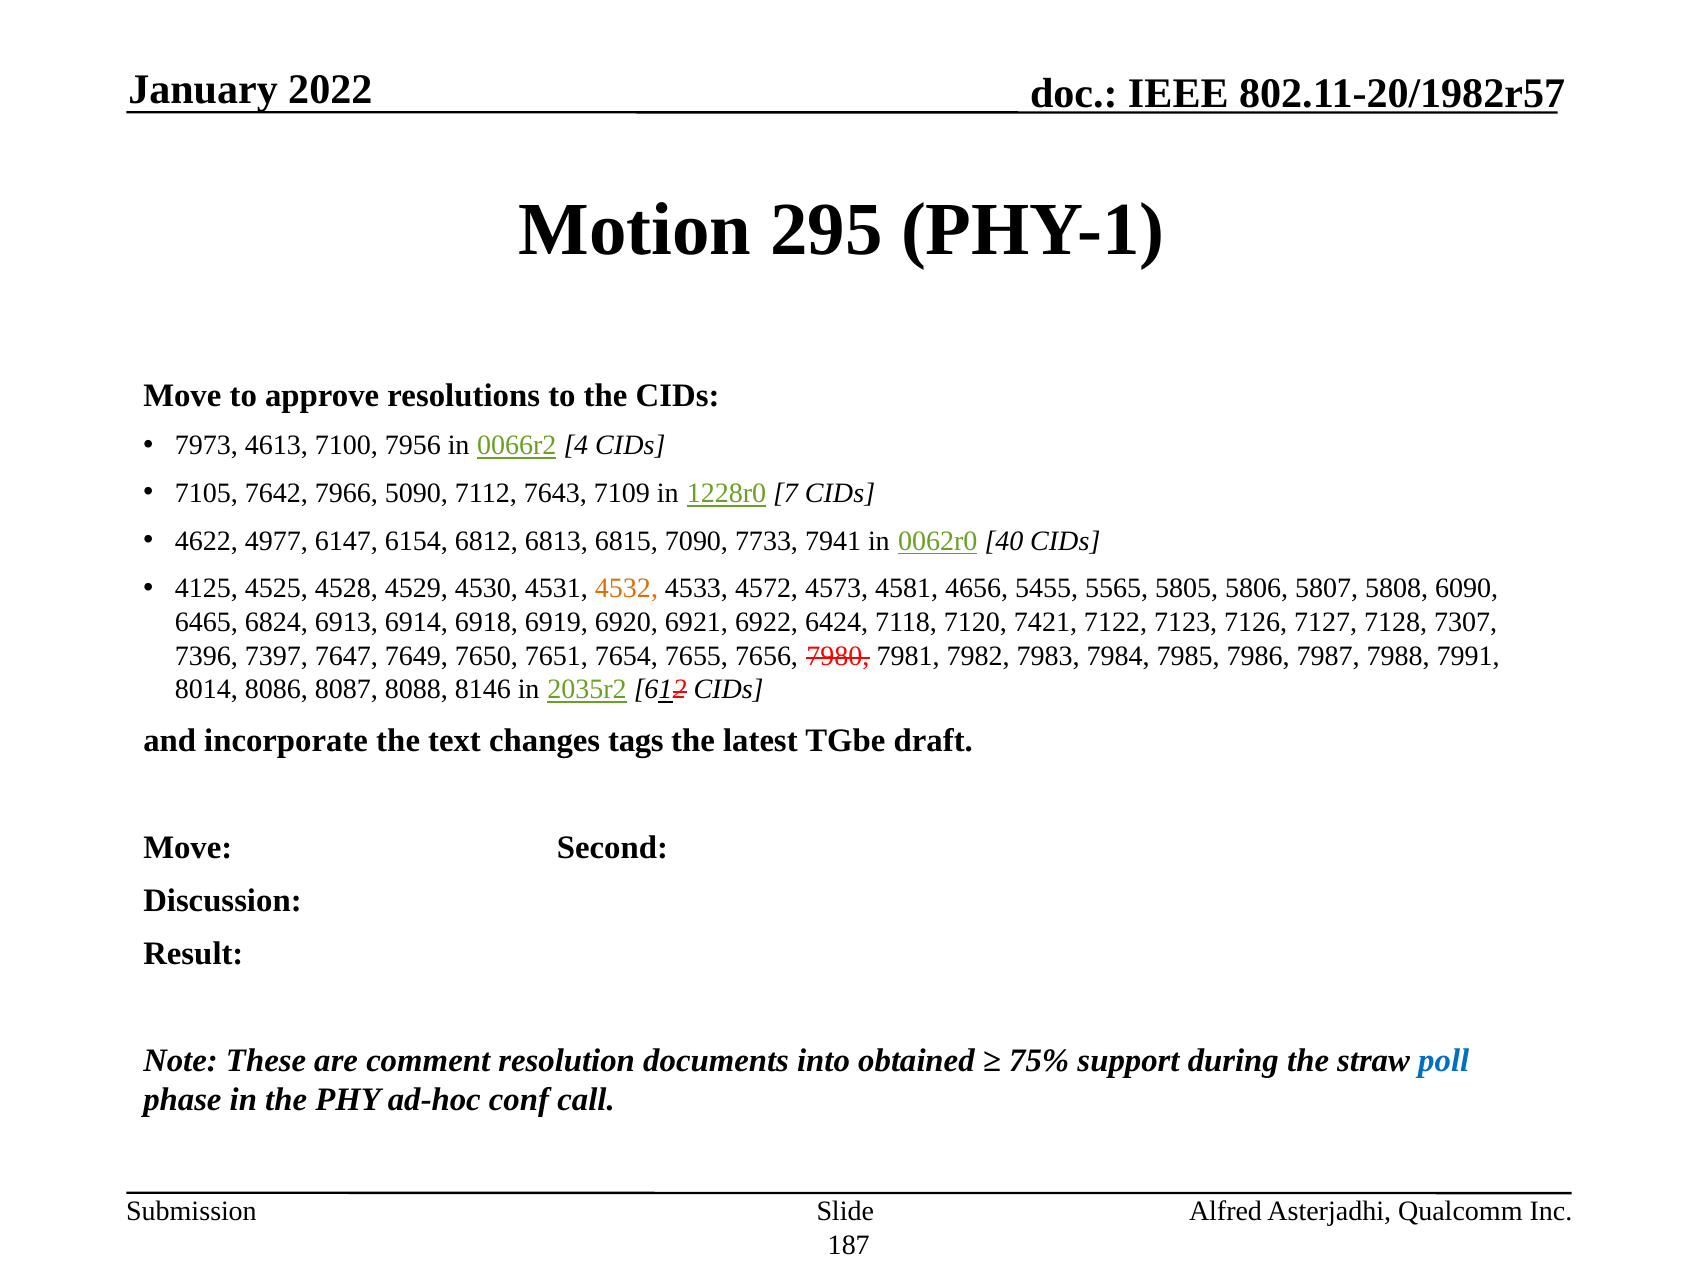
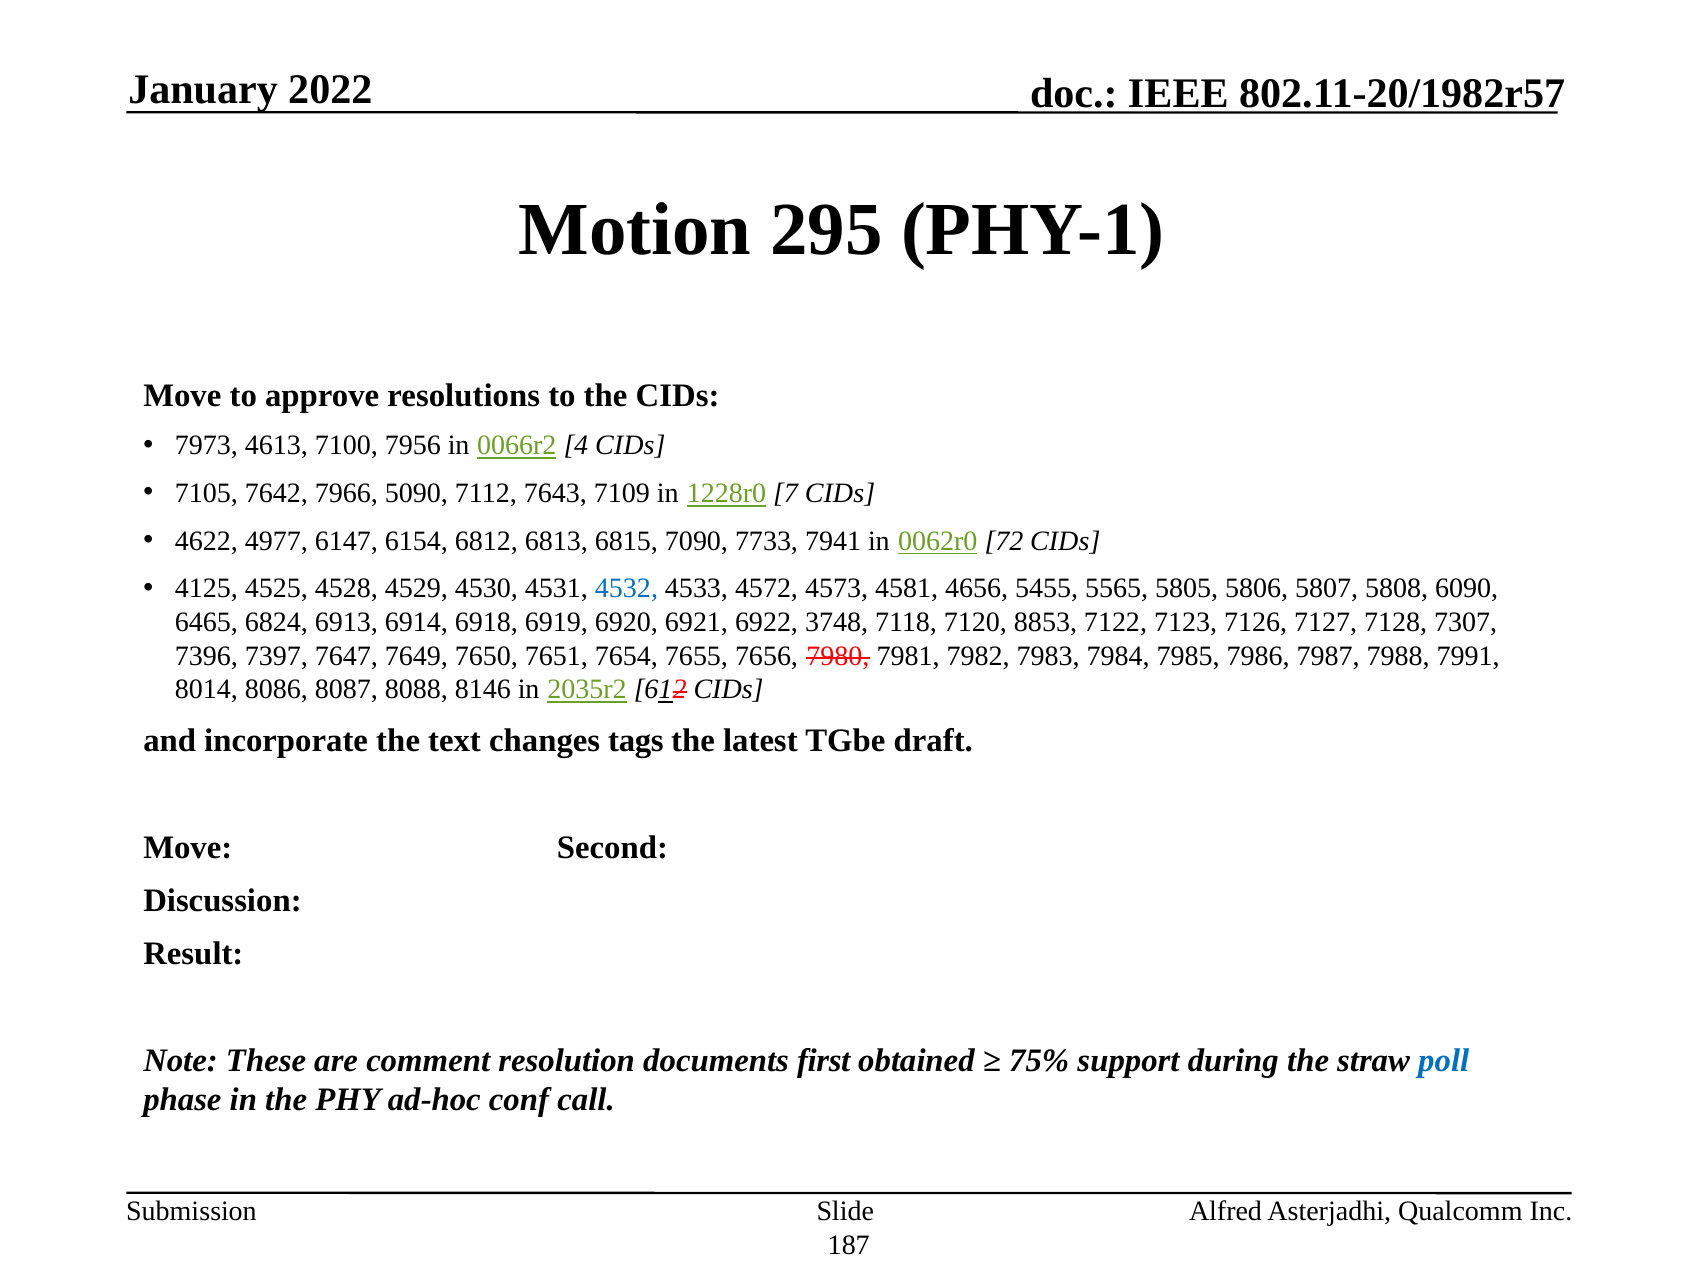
40: 40 -> 72
4532 colour: orange -> blue
6424: 6424 -> 3748
7421: 7421 -> 8853
into: into -> first
